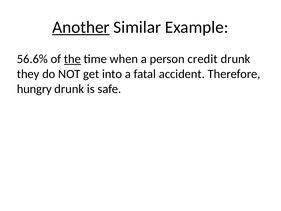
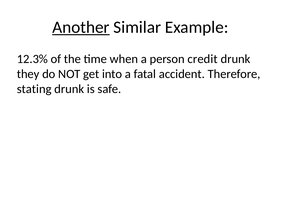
56.6%: 56.6% -> 12.3%
the underline: present -> none
hungry: hungry -> stating
